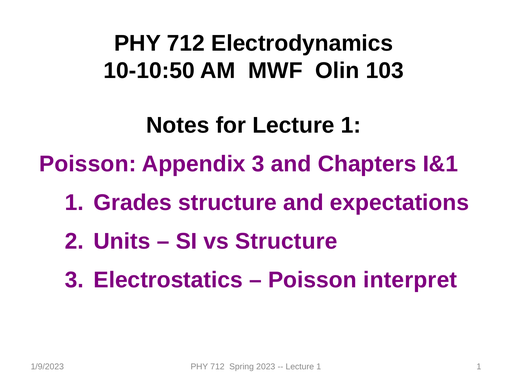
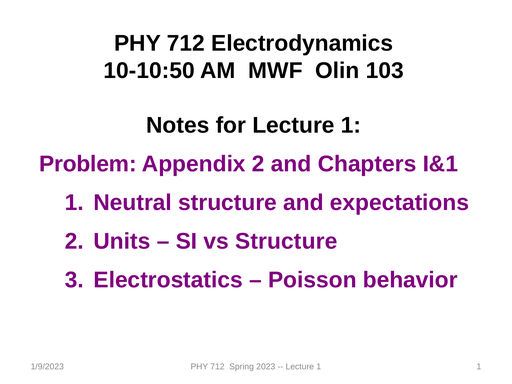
Poisson at (88, 164): Poisson -> Problem
Appendix 3: 3 -> 2
Grades: Grades -> Neutral
interpret: interpret -> behavior
